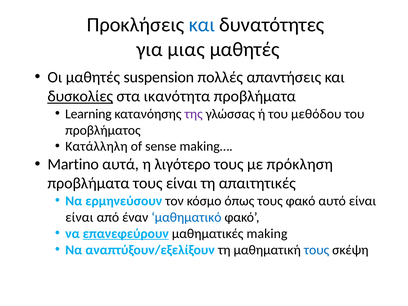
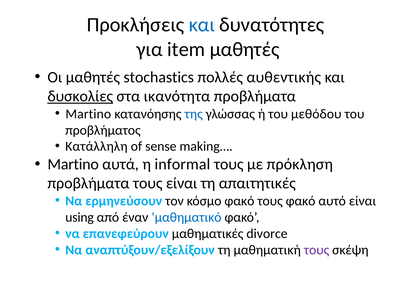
μιας: μιας -> item
suspension: suspension -> stochastics
απαντήσεις: απαντήσεις -> αυθεντικής
Learning at (88, 114): Learning -> Martino
της colour: purple -> blue
λιγότερο: λιγότερο -> informal
κόσμο όπως: όπως -> φακό
είναι at (79, 217): είναι -> using
επανεφεύρουν underline: present -> none
making: making -> divorce
τους at (317, 250) colour: blue -> purple
